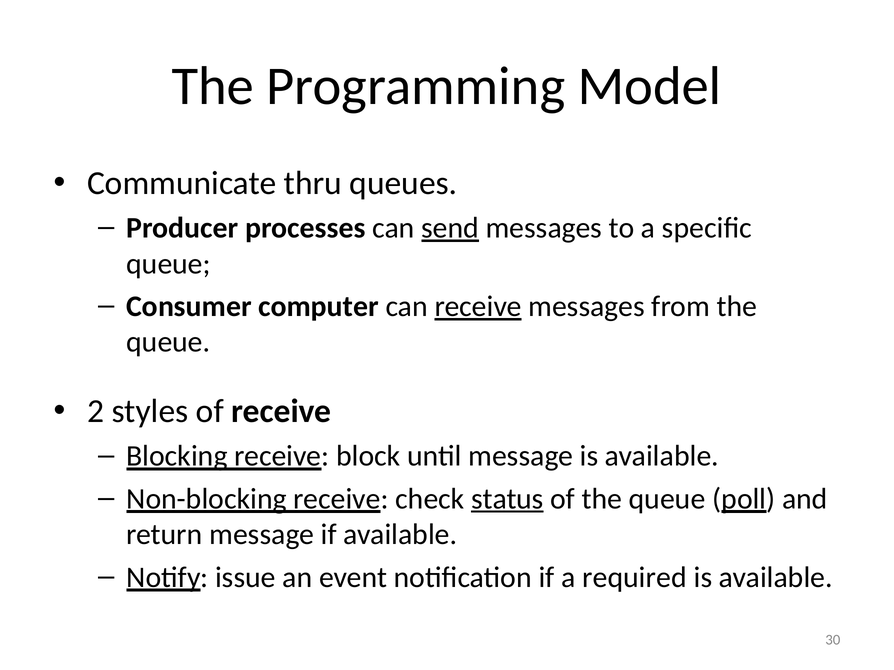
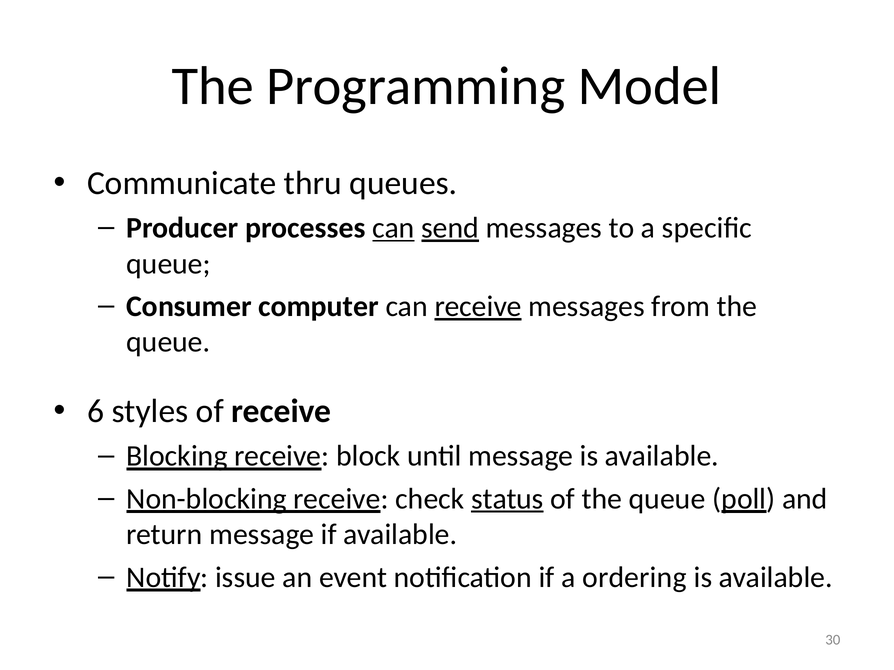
can at (393, 228) underline: none -> present
2: 2 -> 6
required: required -> ordering
